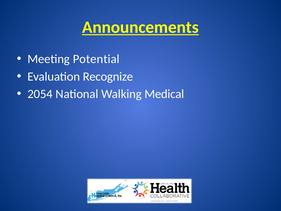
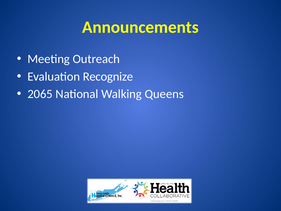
Announcements underline: present -> none
Potential: Potential -> Outreach
2054: 2054 -> 2065
Medical: Medical -> Queens
